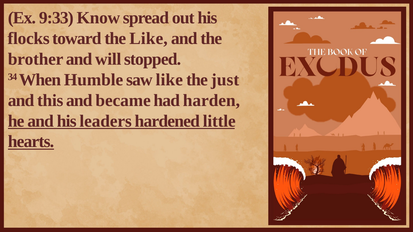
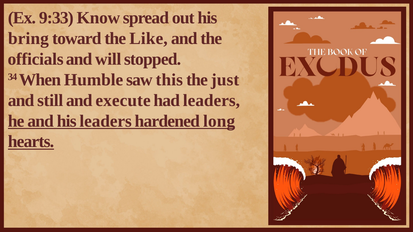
flocks: flocks -> bring
brother: brother -> officials
saw like: like -> this
this: this -> still
became: became -> execute
had harden: harden -> leaders
little: little -> long
